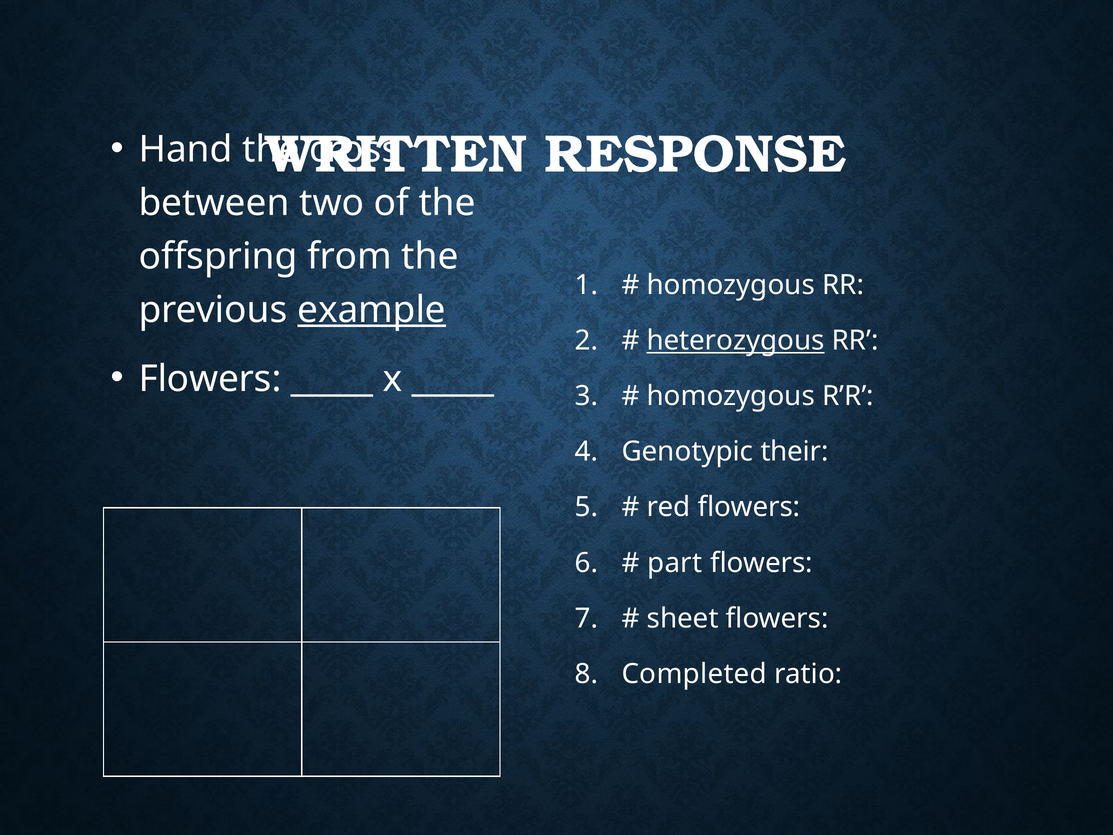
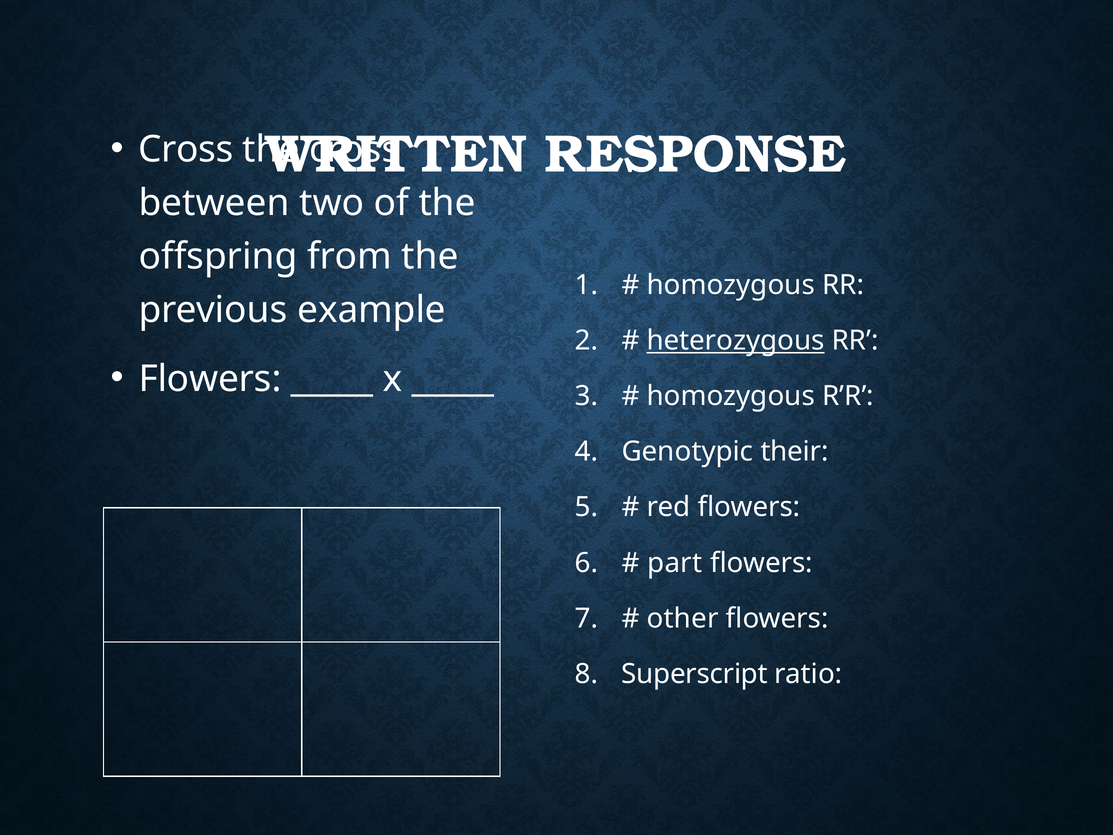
Hand at (186, 150): Hand -> Cross
example underline: present -> none
sheet: sheet -> other
Completed: Completed -> Superscript
